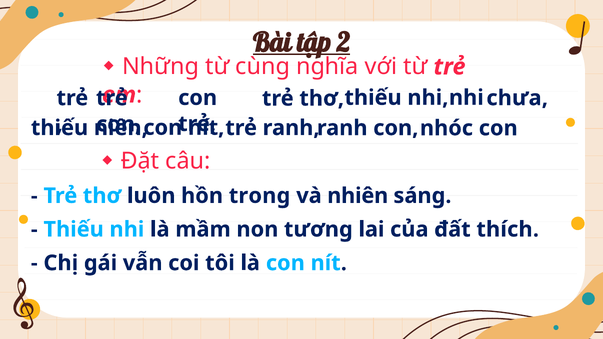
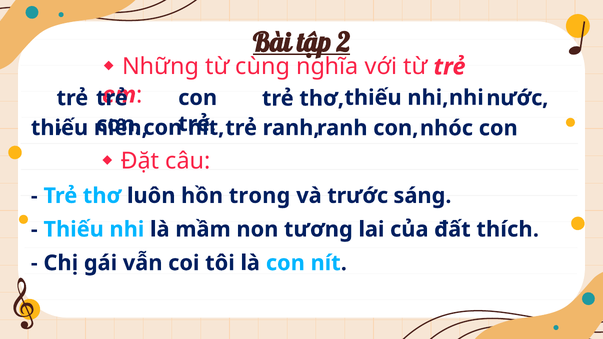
chưa: chưa -> nước
nhiên: nhiên -> trước
